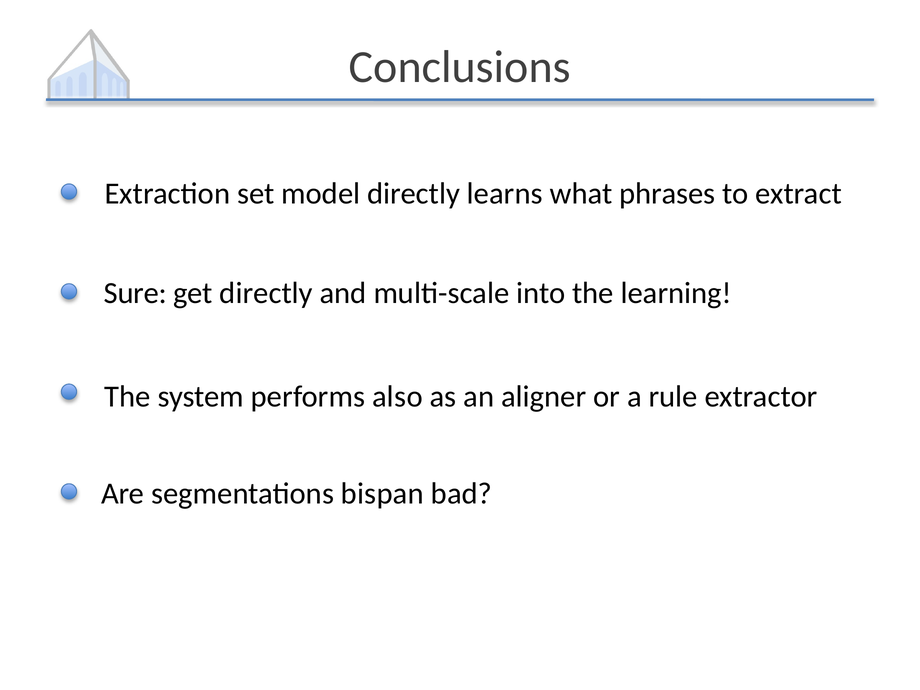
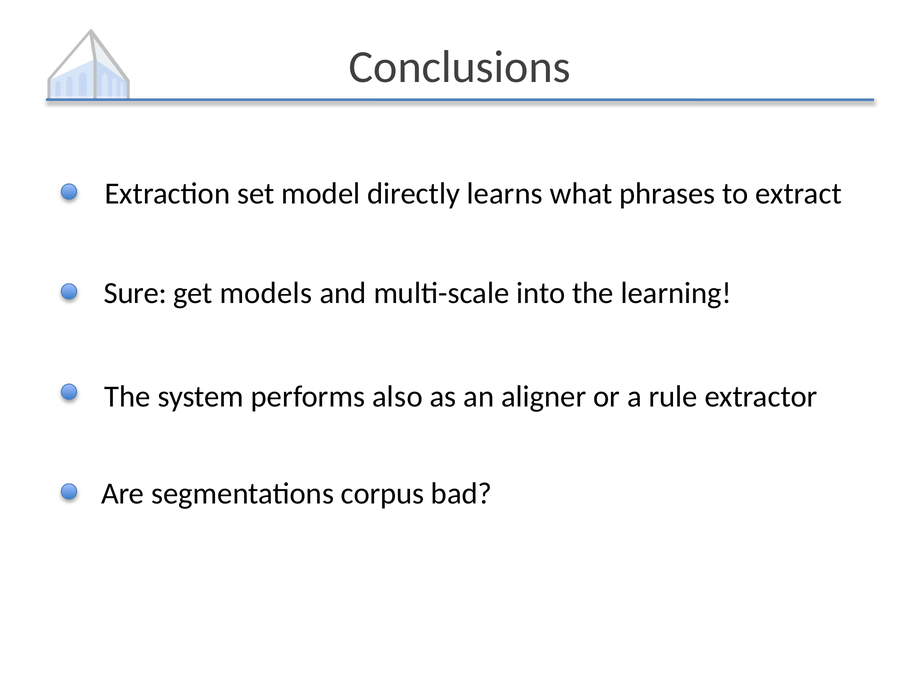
get directly: directly -> models
bispan: bispan -> corpus
